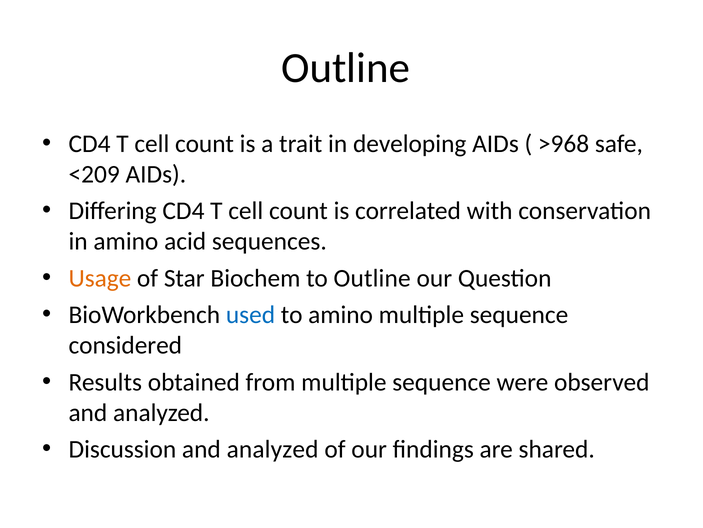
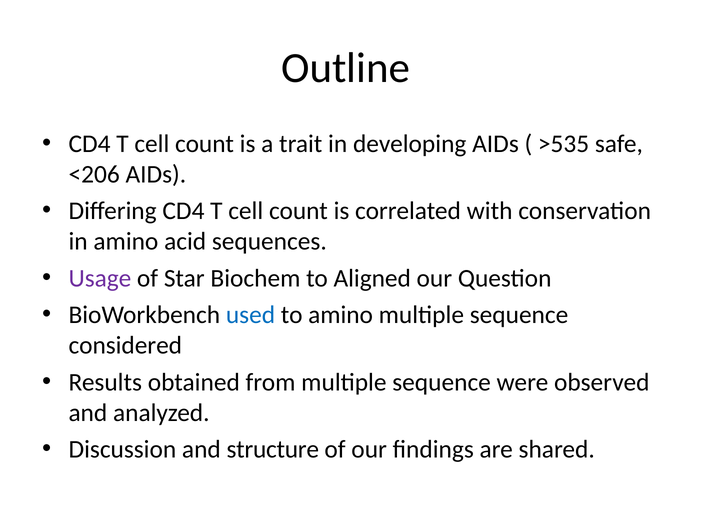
>968: >968 -> >535
<209: <209 -> <206
Usage colour: orange -> purple
to Outline: Outline -> Aligned
Discussion and analyzed: analyzed -> structure
